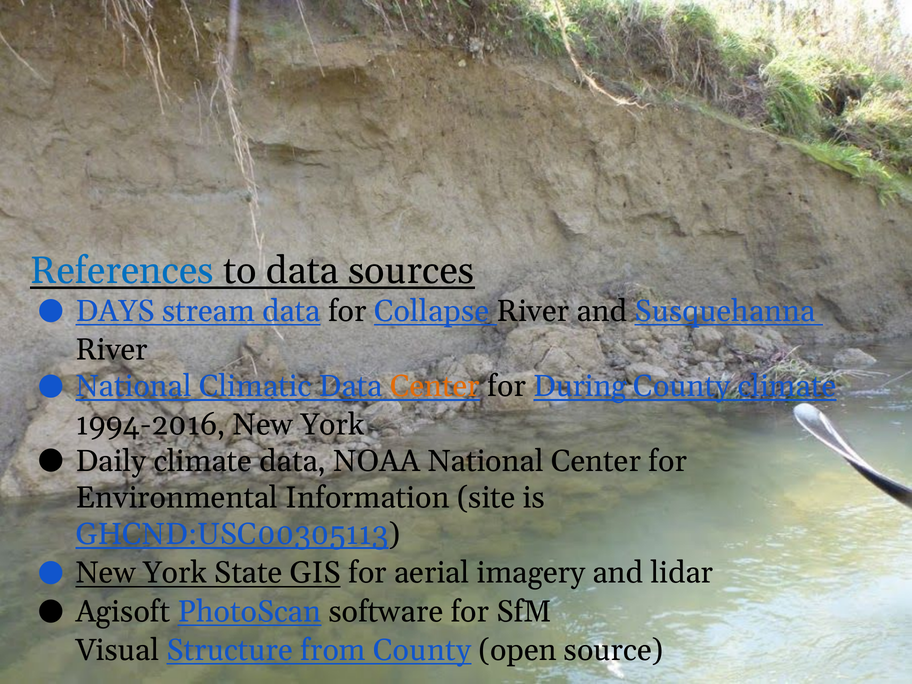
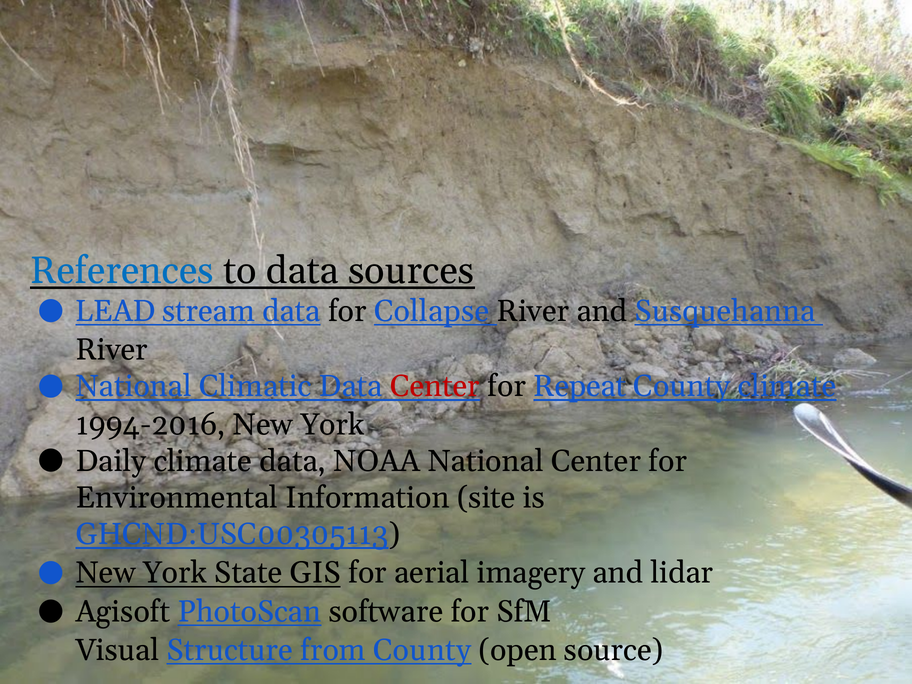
DAYS: DAYS -> LEAD
Center at (435, 386) colour: orange -> red
During: During -> Repeat
